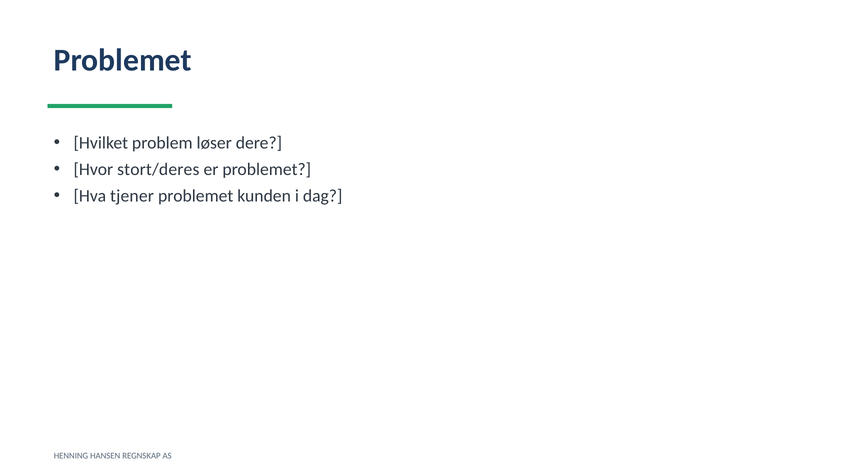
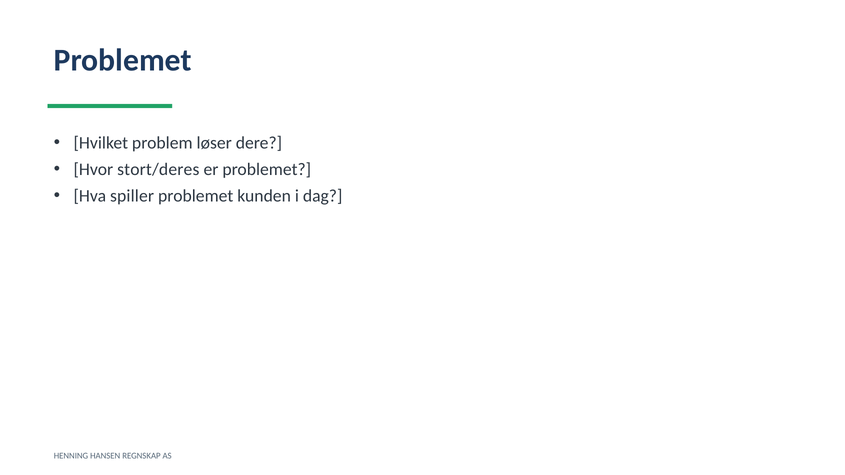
tjener: tjener -> spiller
